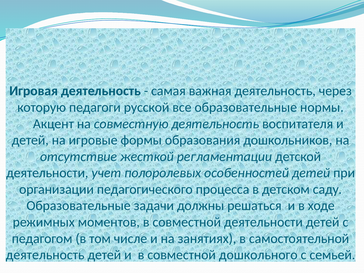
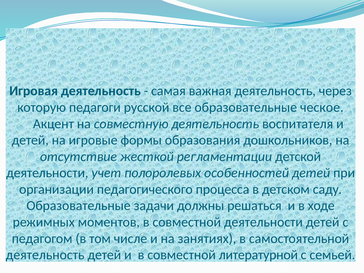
нормы: нормы -> ческое
дошкольного: дошкольного -> литературной
